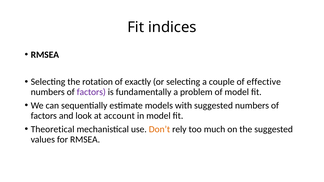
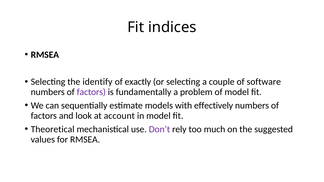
rotation: rotation -> identify
effective: effective -> software
with suggested: suggested -> effectively
Don’t colour: orange -> purple
